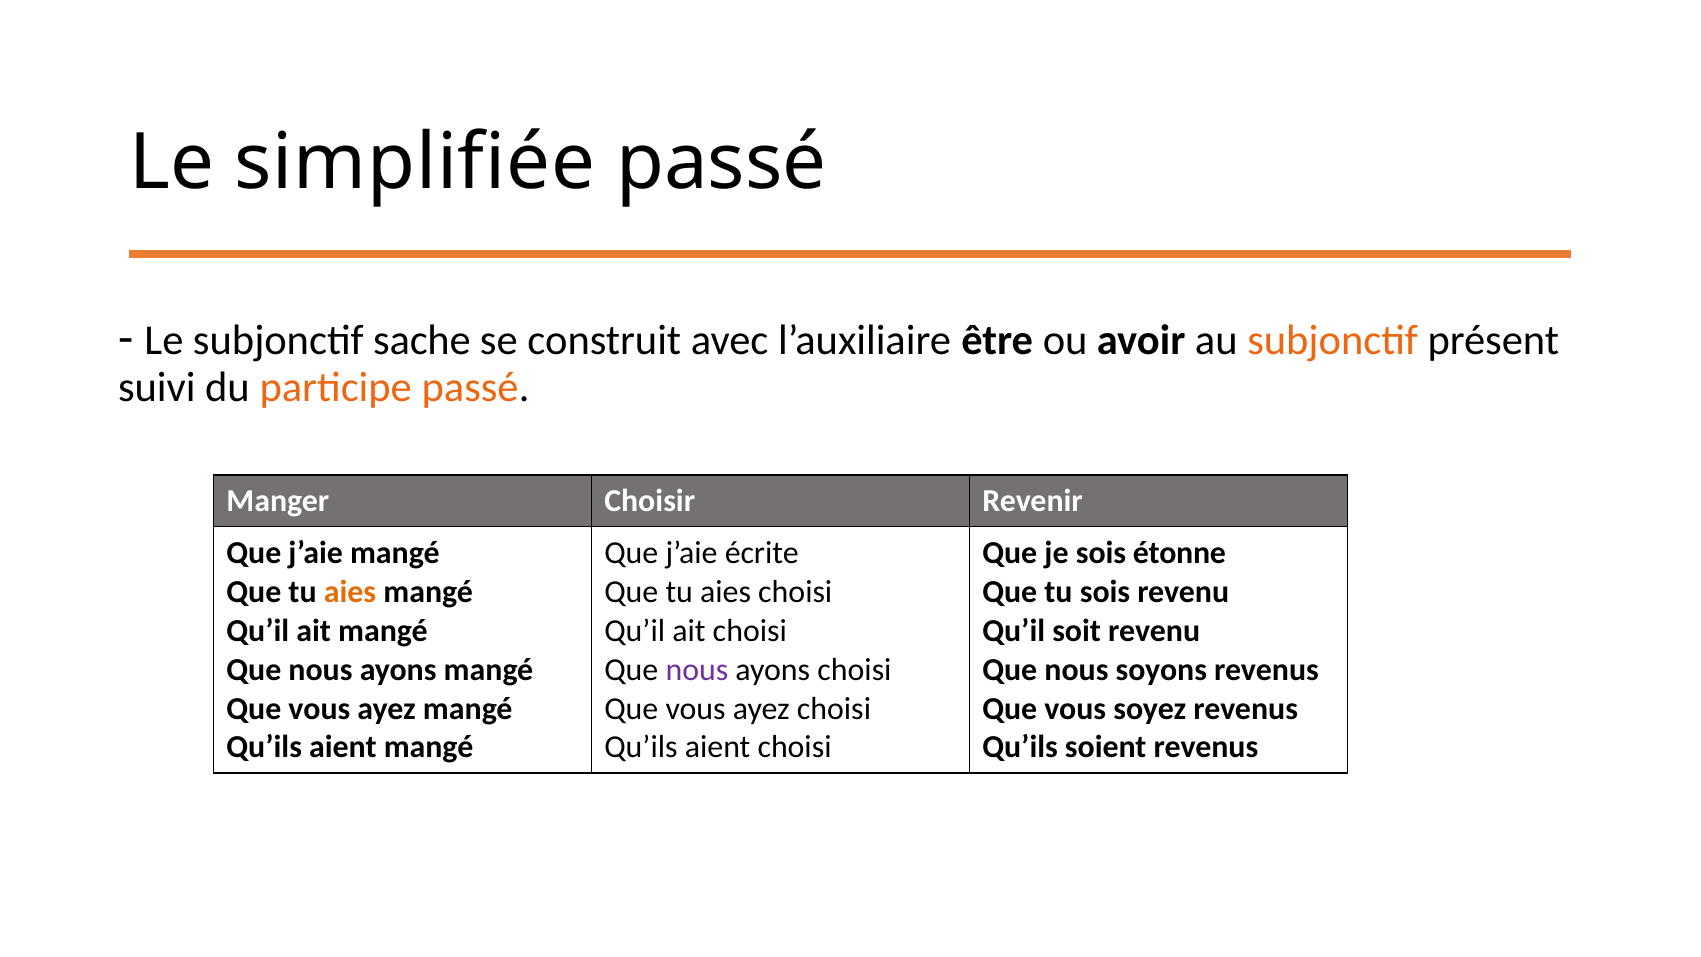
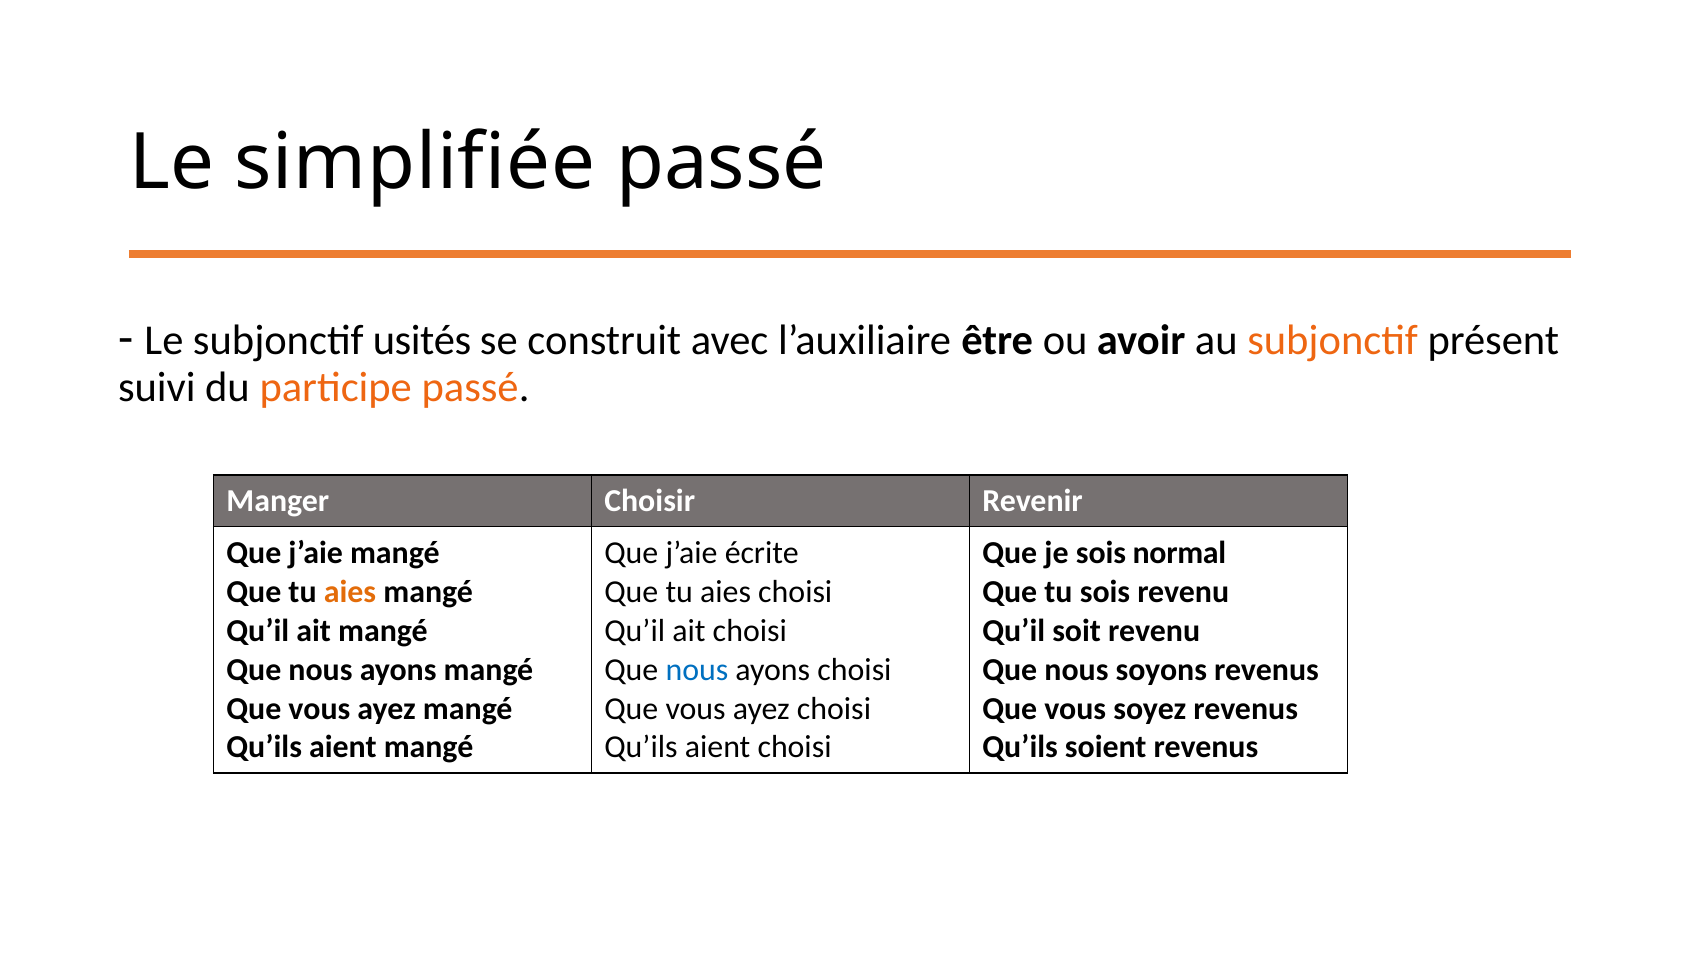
sache: sache -> usités
étonne: étonne -> normal
nous at (697, 669) colour: purple -> blue
